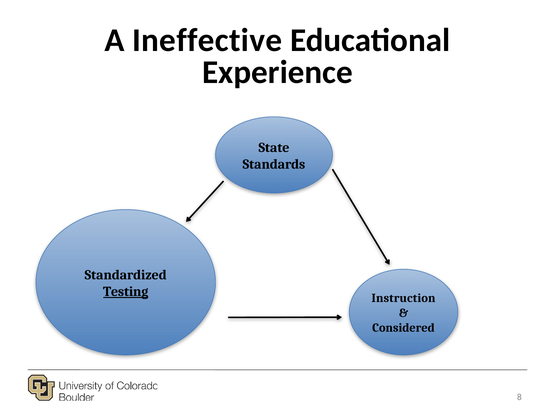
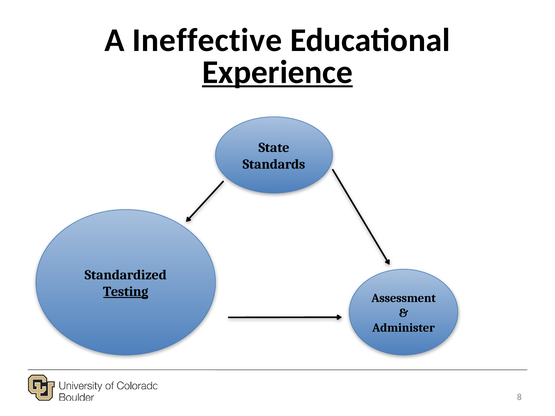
Experience underline: none -> present
Instruction: Instruction -> Assessment
Considered: Considered -> Administer
